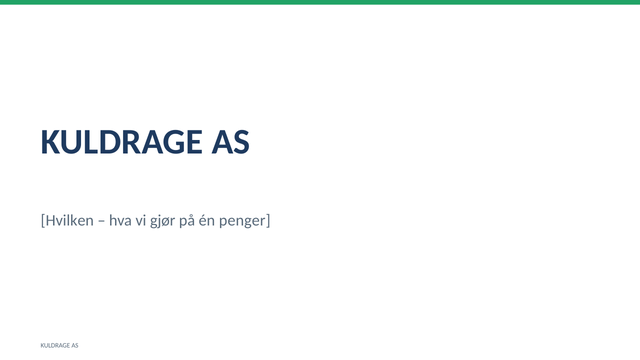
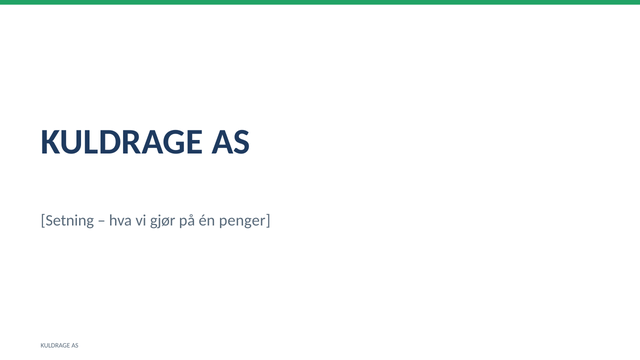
Hvilken: Hvilken -> Setning
